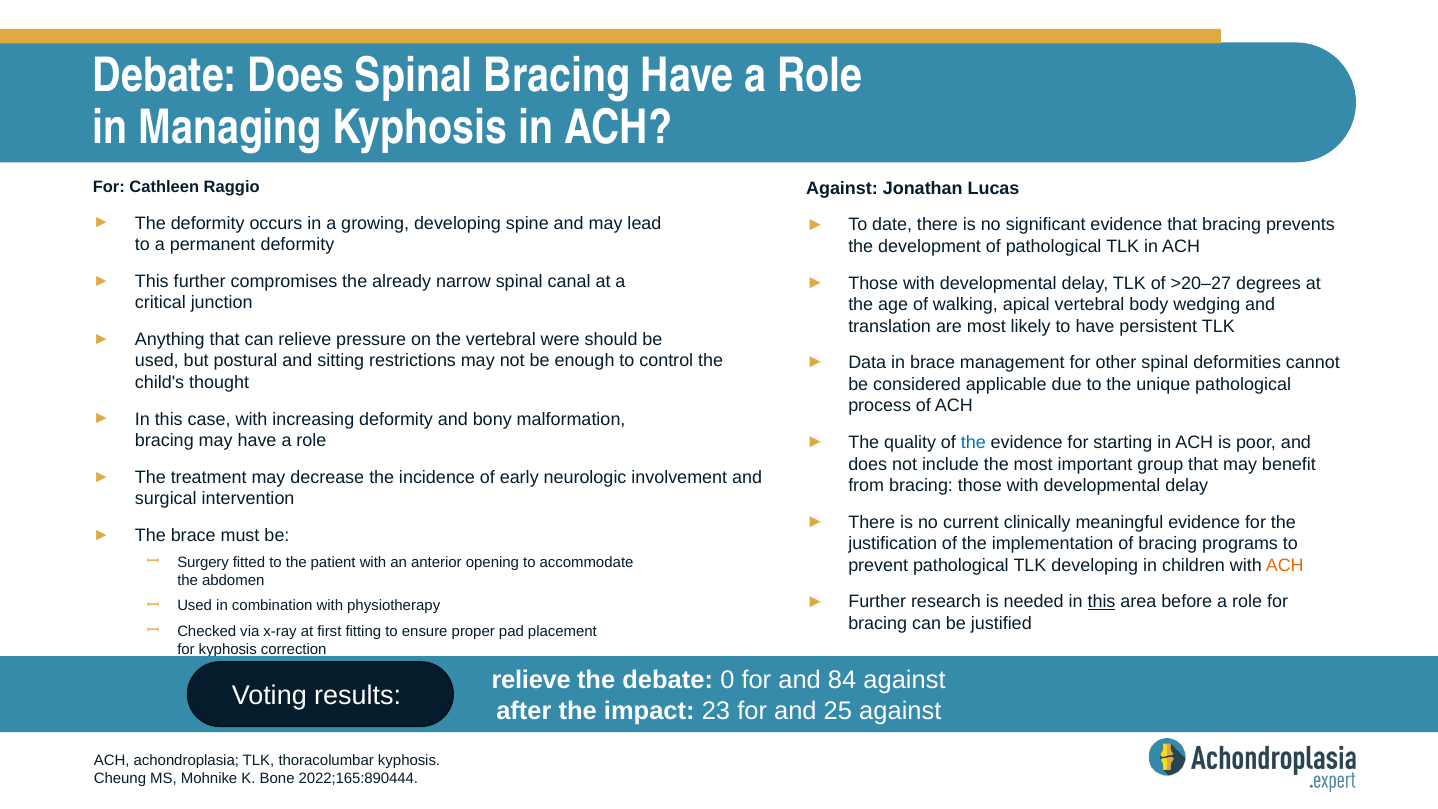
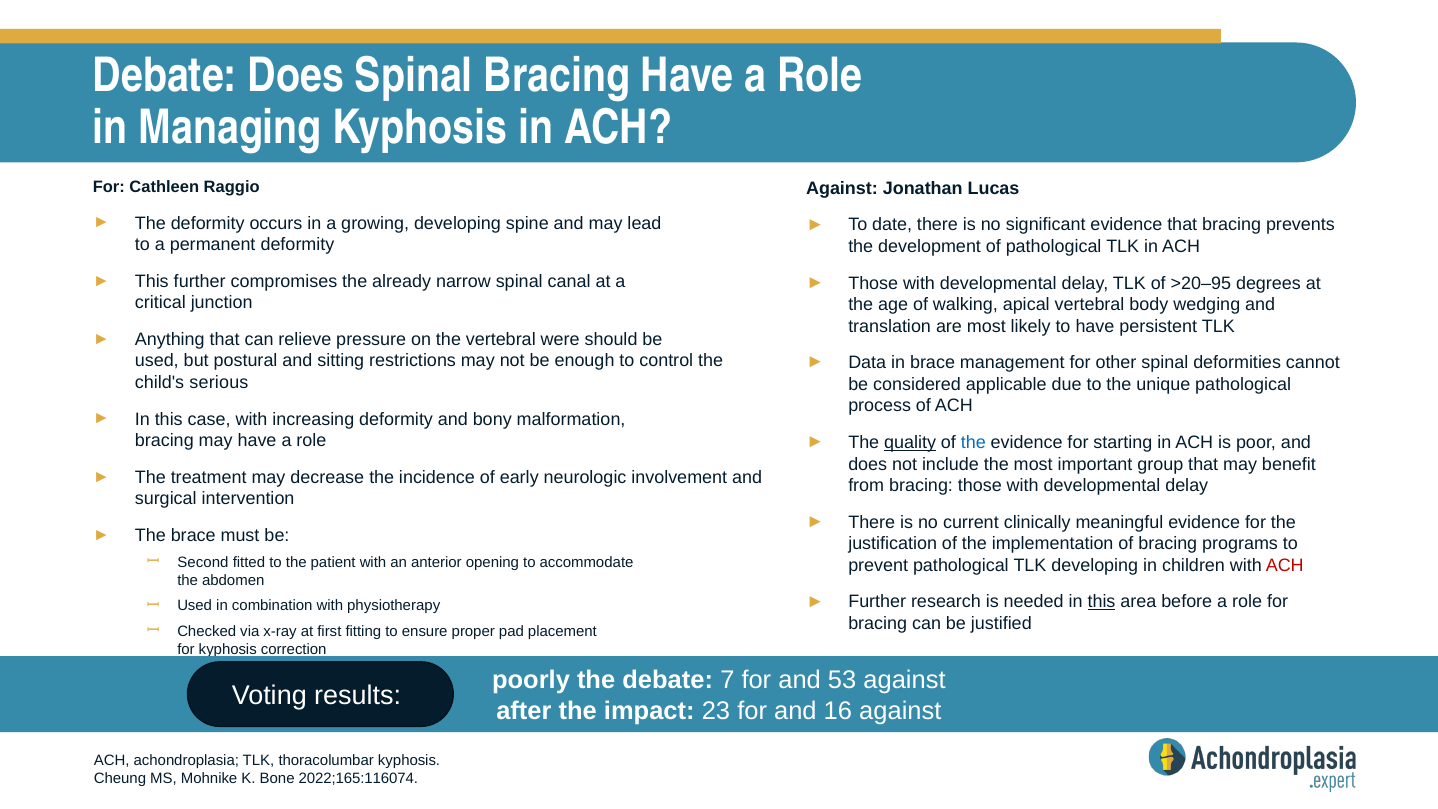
>20–27: >20–27 -> >20–95
thought: thought -> serious
quality underline: none -> present
ACH at (1285, 565) colour: orange -> red
Surgery: Surgery -> Second
relieve at (531, 680): relieve -> poorly
0: 0 -> 7
84: 84 -> 53
25: 25 -> 16
2022;165:890444: 2022;165:890444 -> 2022;165:116074
